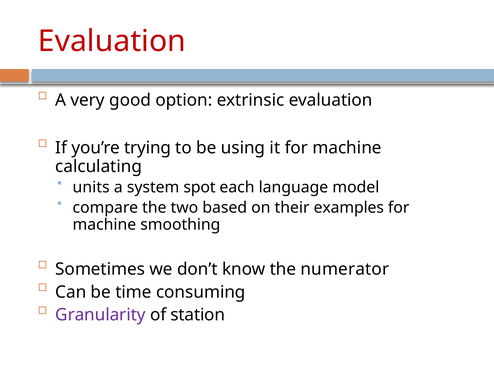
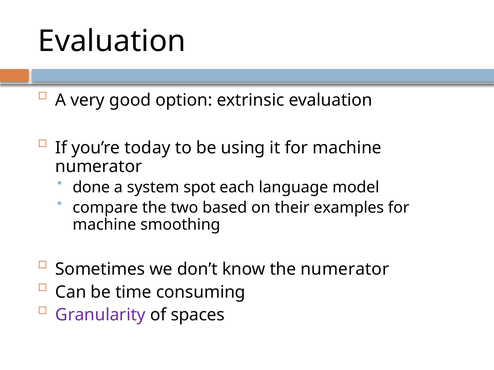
Evaluation at (112, 41) colour: red -> black
trying: trying -> today
calculating at (99, 167): calculating -> numerator
units: units -> done
station: station -> spaces
